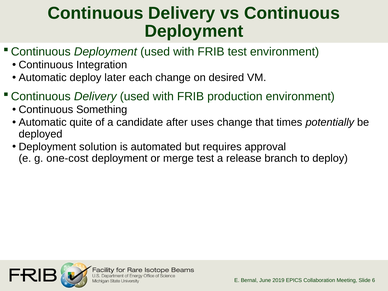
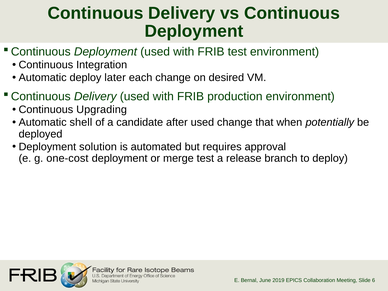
Something: Something -> Upgrading
quite: quite -> shell
after uses: uses -> used
times: times -> when
